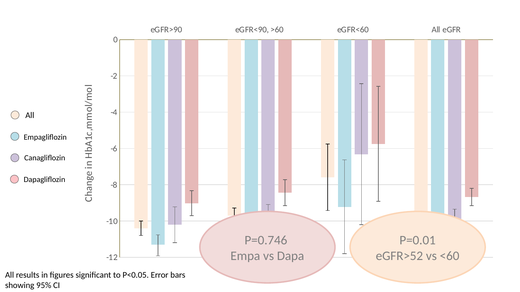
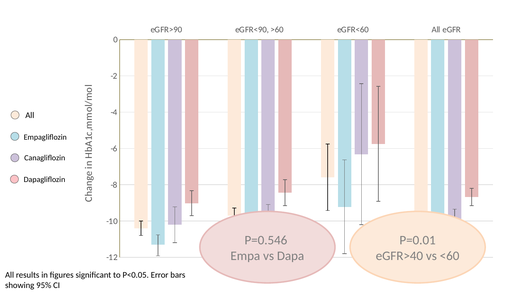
P=0.746: P=0.746 -> P=0.546
eGFR>52: eGFR>52 -> eGFR>40
